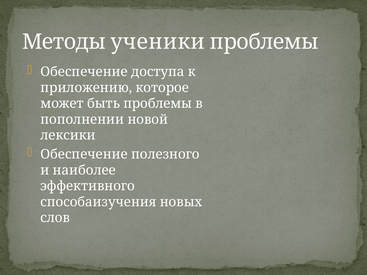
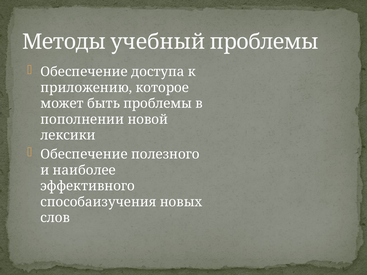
ученики: ученики -> учебный
